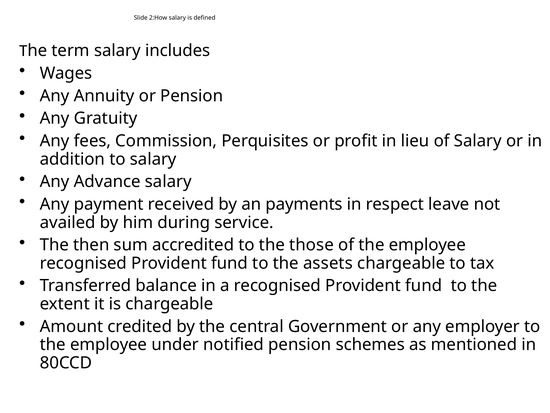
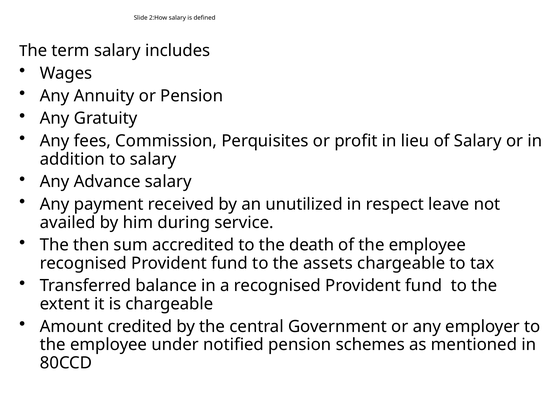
payments: payments -> unutilized
those: those -> death
